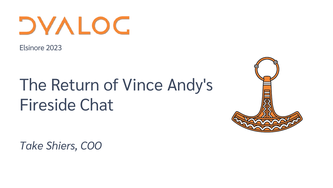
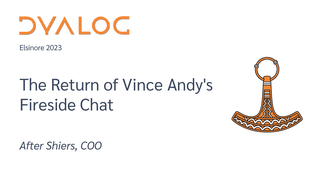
Take: Take -> After
